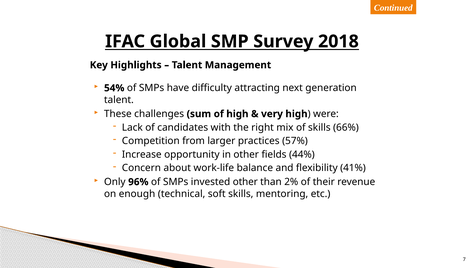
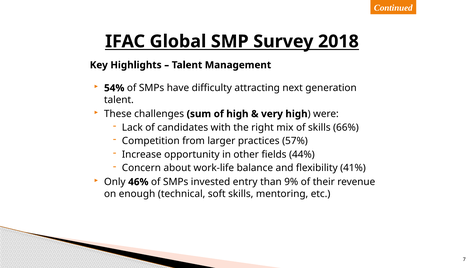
96%: 96% -> 46%
invested other: other -> entry
2%: 2% -> 9%
